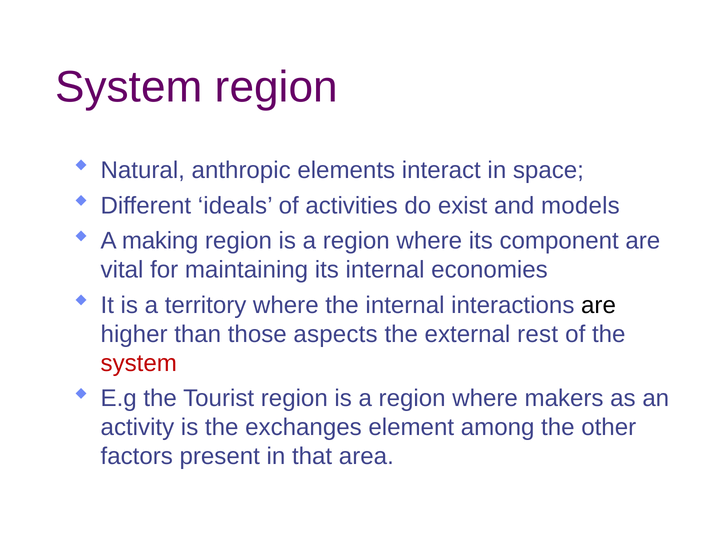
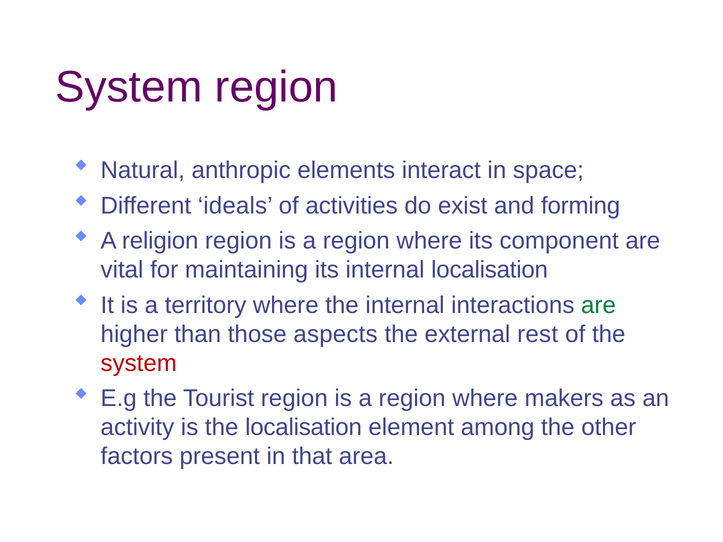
models: models -> forming
making: making -> religion
internal economies: economies -> localisation
are at (599, 305) colour: black -> green
the exchanges: exchanges -> localisation
